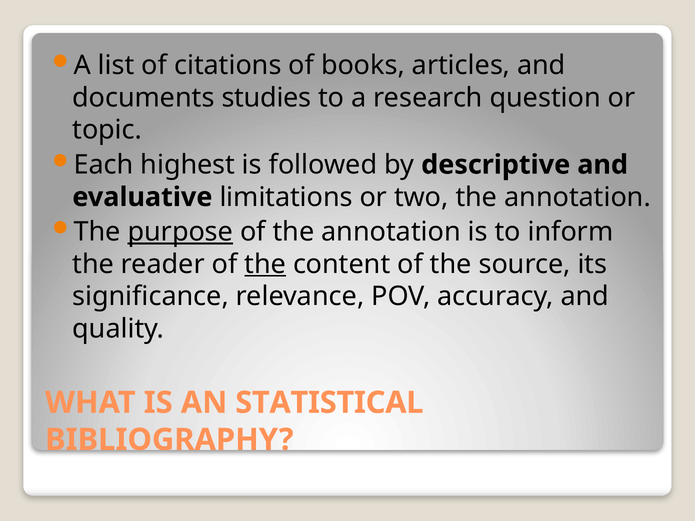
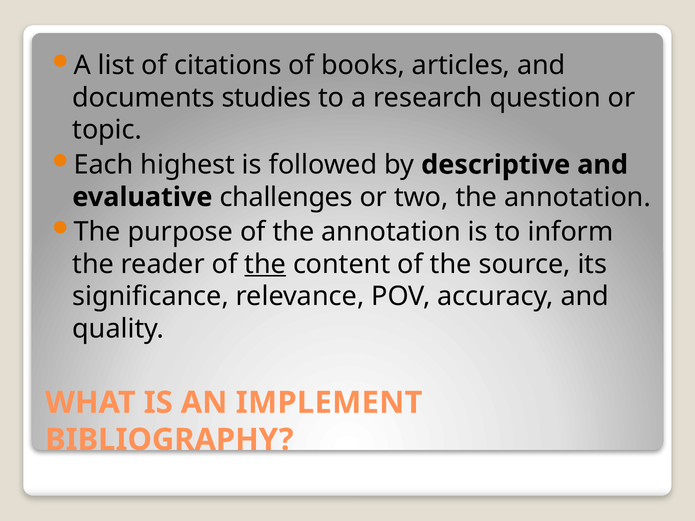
limitations: limitations -> challenges
purpose underline: present -> none
STATISTICAL: STATISTICAL -> IMPLEMENT
